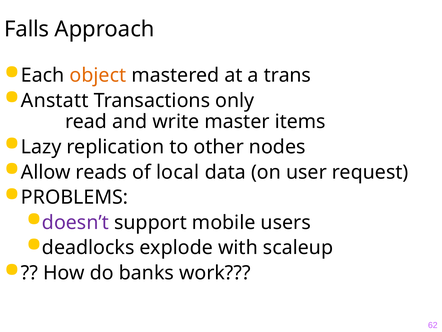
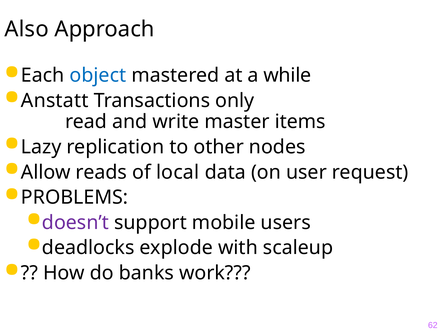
Falls: Falls -> Also
object colour: orange -> blue
trans: trans -> while
